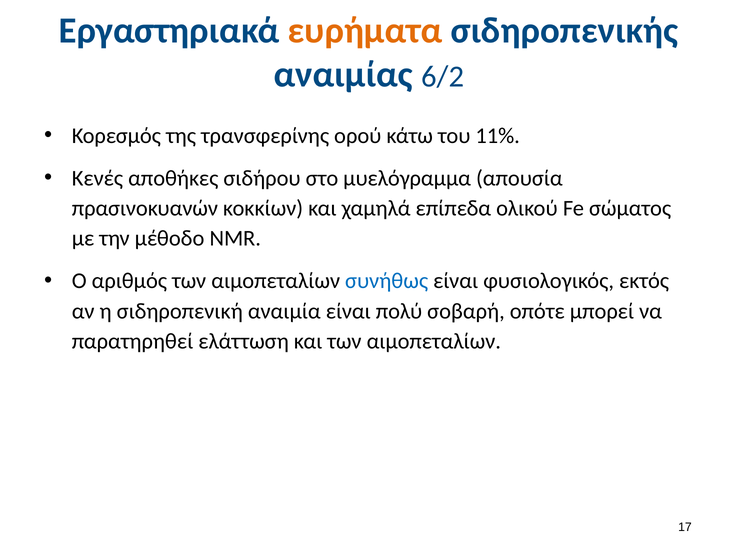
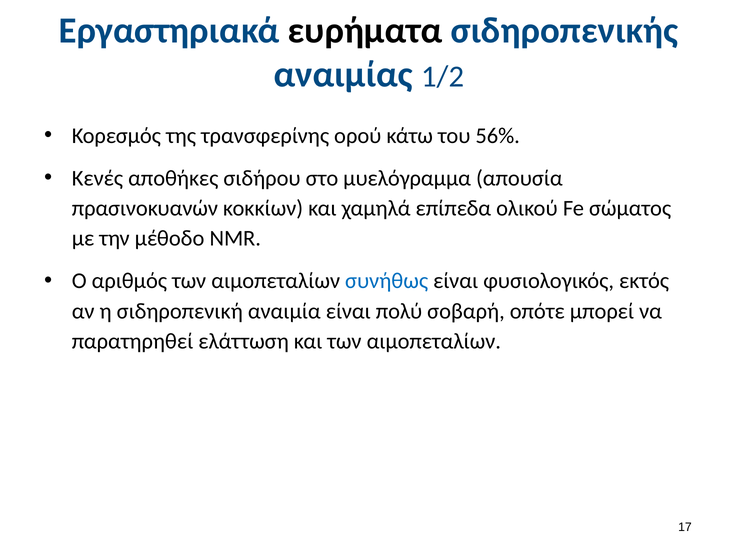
ευρήματα colour: orange -> black
6/2: 6/2 -> 1/2
11%: 11% -> 56%
